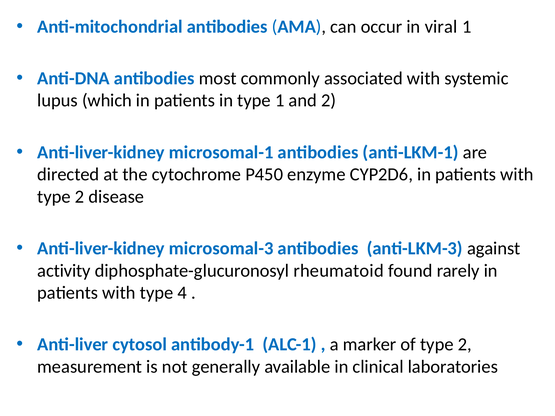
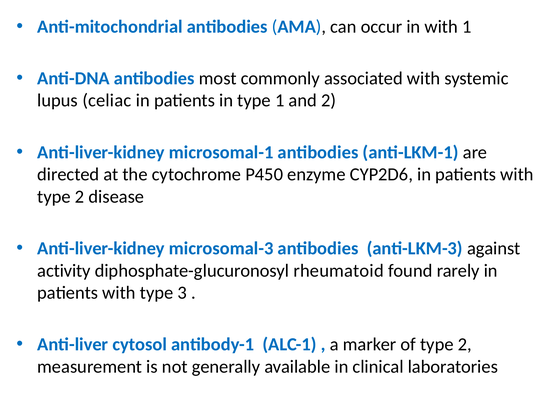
in viral: viral -> with
which: which -> celiac
4: 4 -> 3
